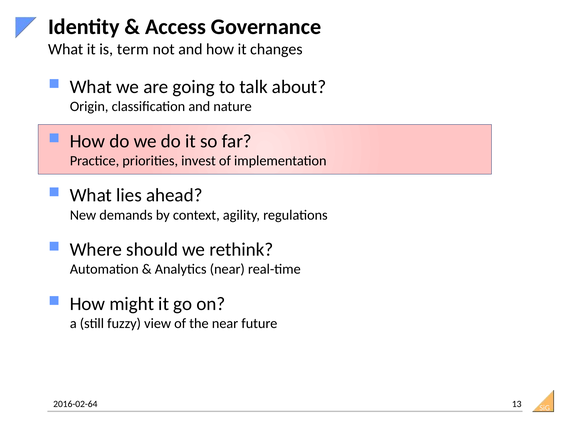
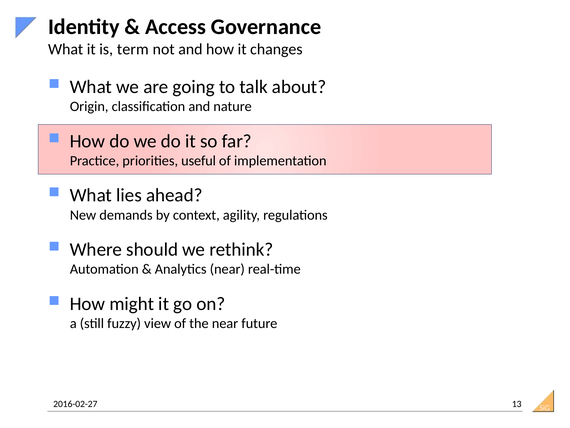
invest: invest -> useful
2016-02-64: 2016-02-64 -> 2016-02-27
